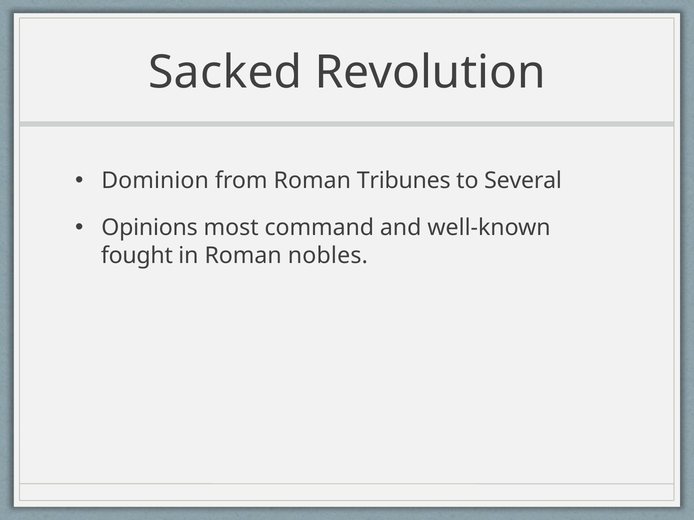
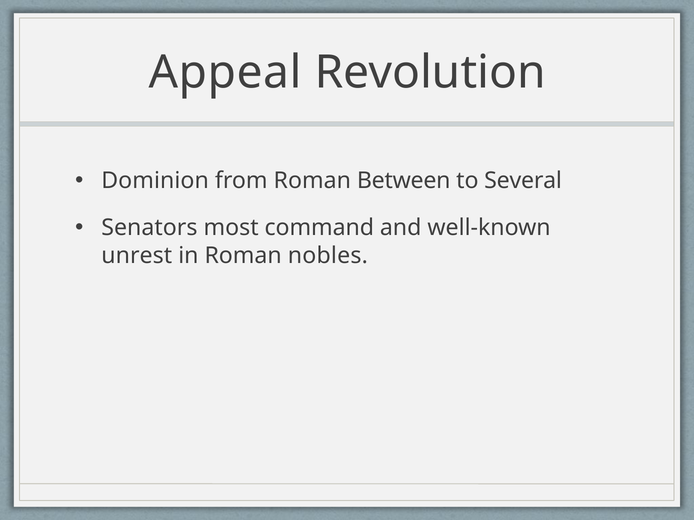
Sacked: Sacked -> Appeal
Tribunes: Tribunes -> Between
Opinions: Opinions -> Senators
fought: fought -> unrest
